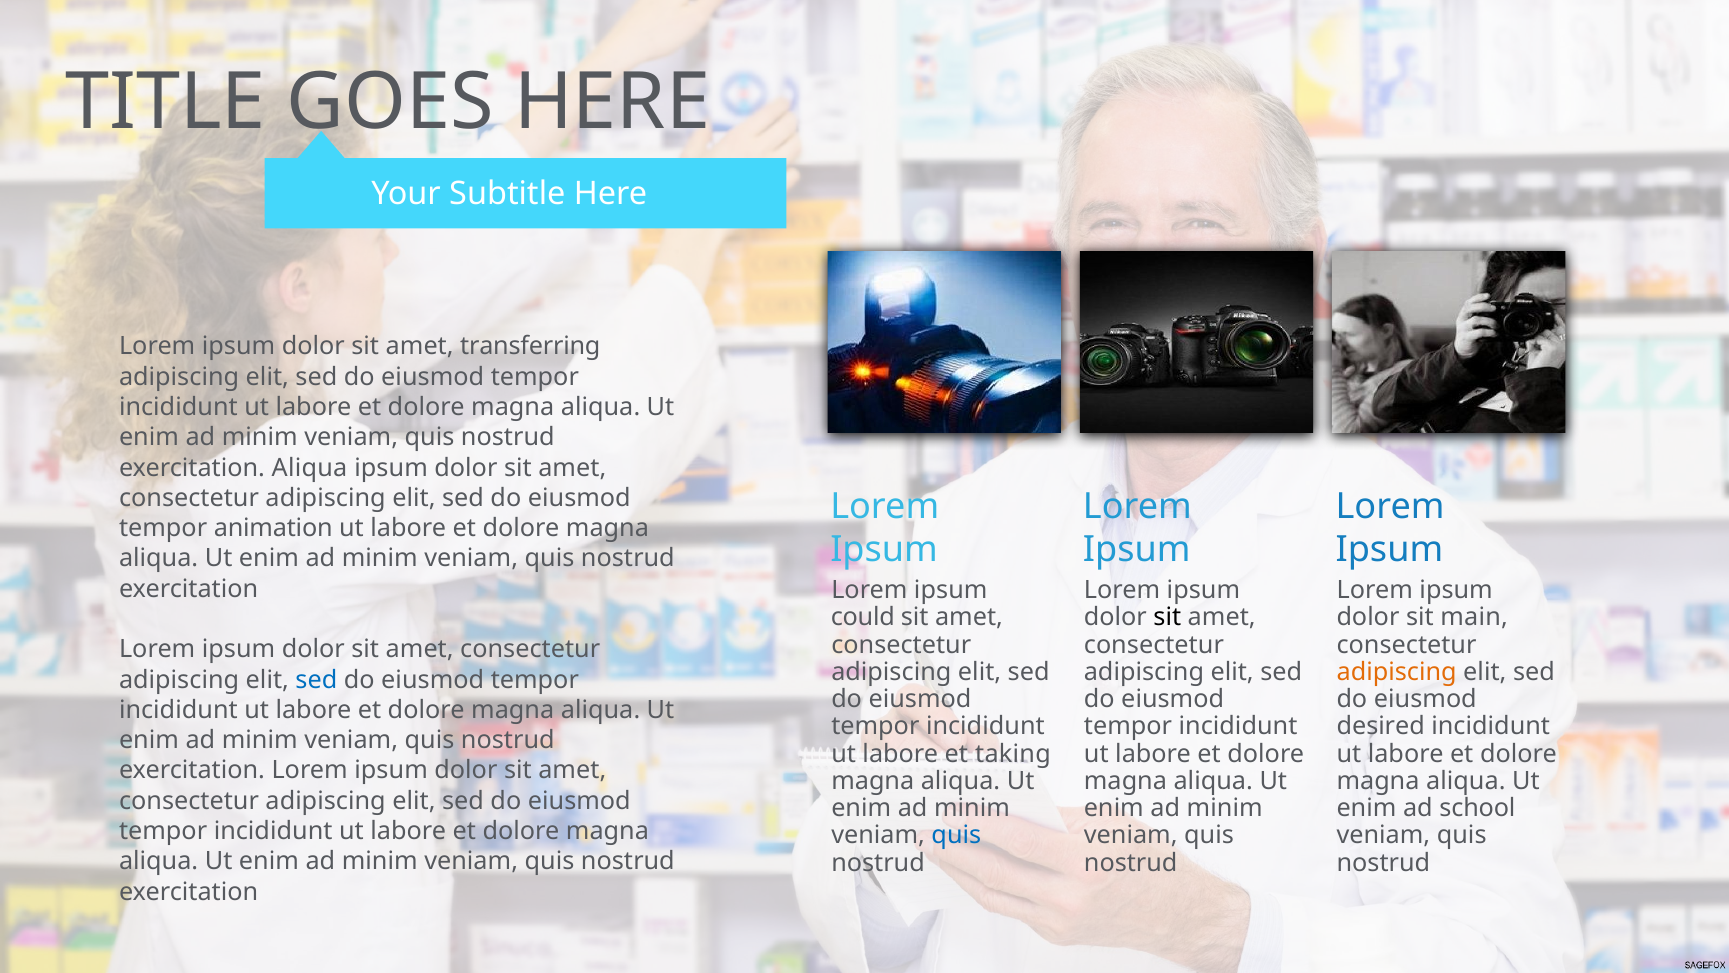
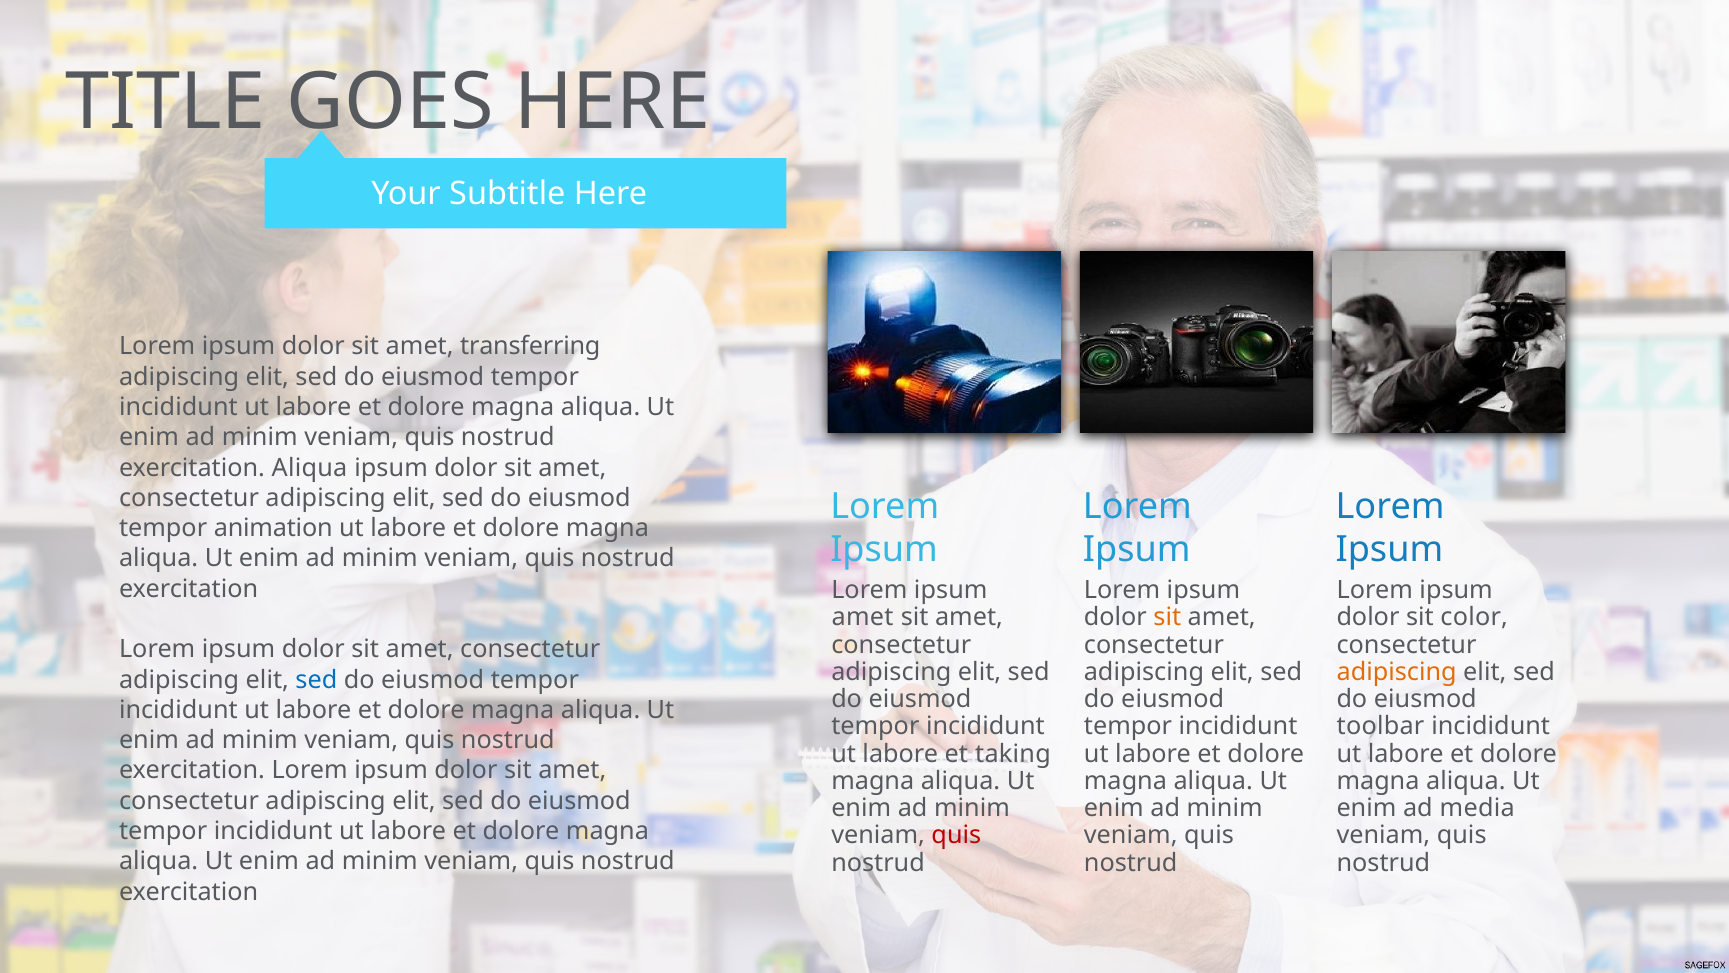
could at (863, 617): could -> amet
sit at (1167, 617) colour: black -> orange
main: main -> color
desired: desired -> toolbar
school: school -> media
quis at (956, 835) colour: blue -> red
